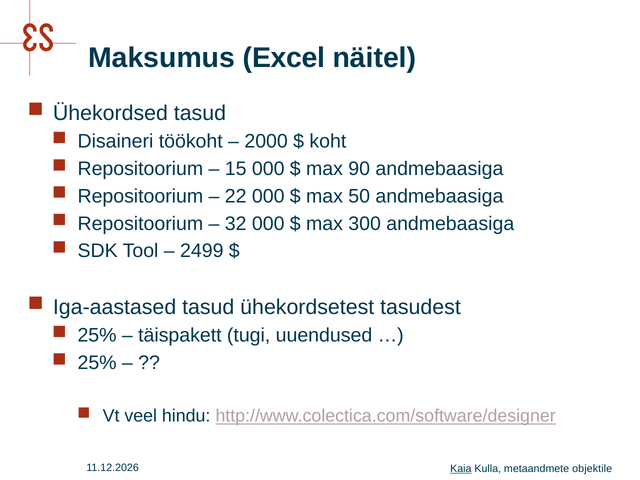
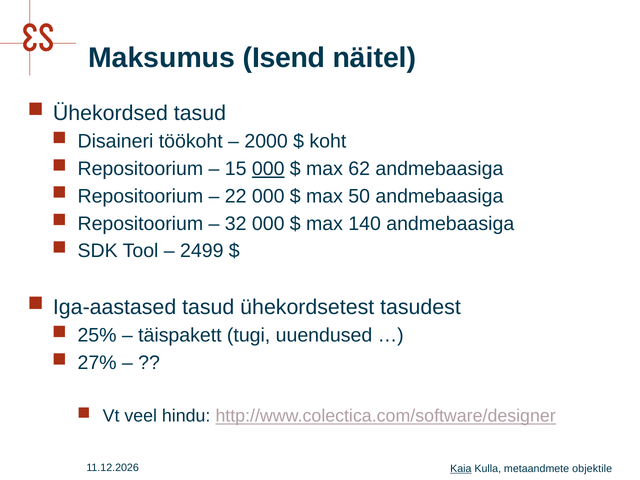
Excel: Excel -> Isend
000 at (268, 169) underline: none -> present
90: 90 -> 62
300: 300 -> 140
25% at (97, 363): 25% -> 27%
